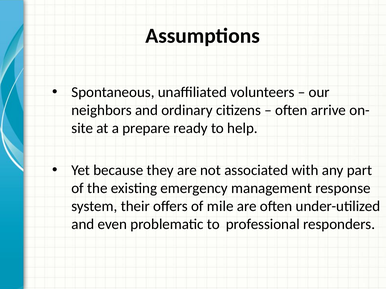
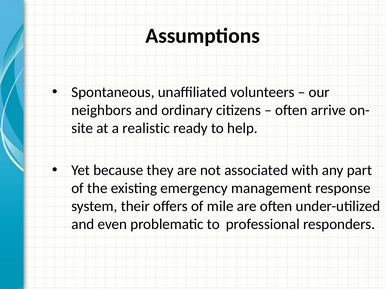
prepare: prepare -> realistic
